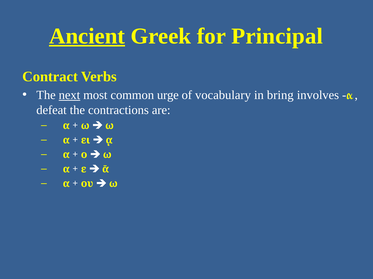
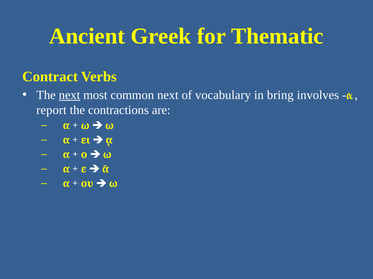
Ancient underline: present -> none
Principal: Principal -> Thematic
common urge: urge -> next
defeat: defeat -> report
